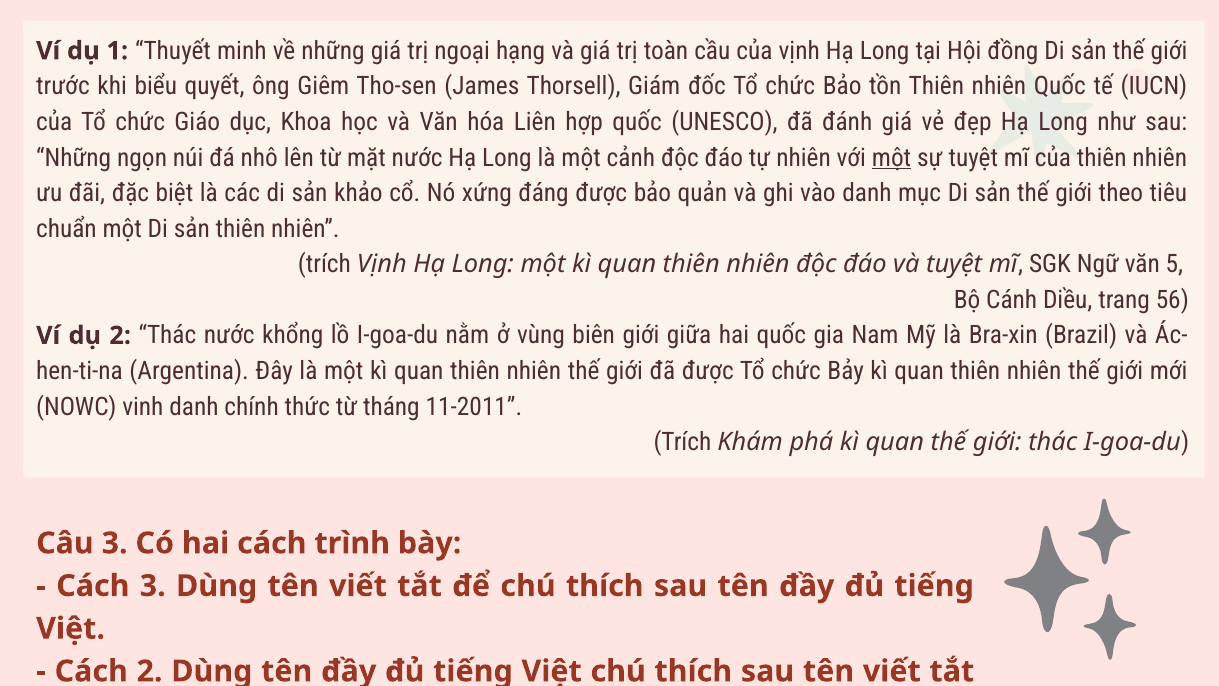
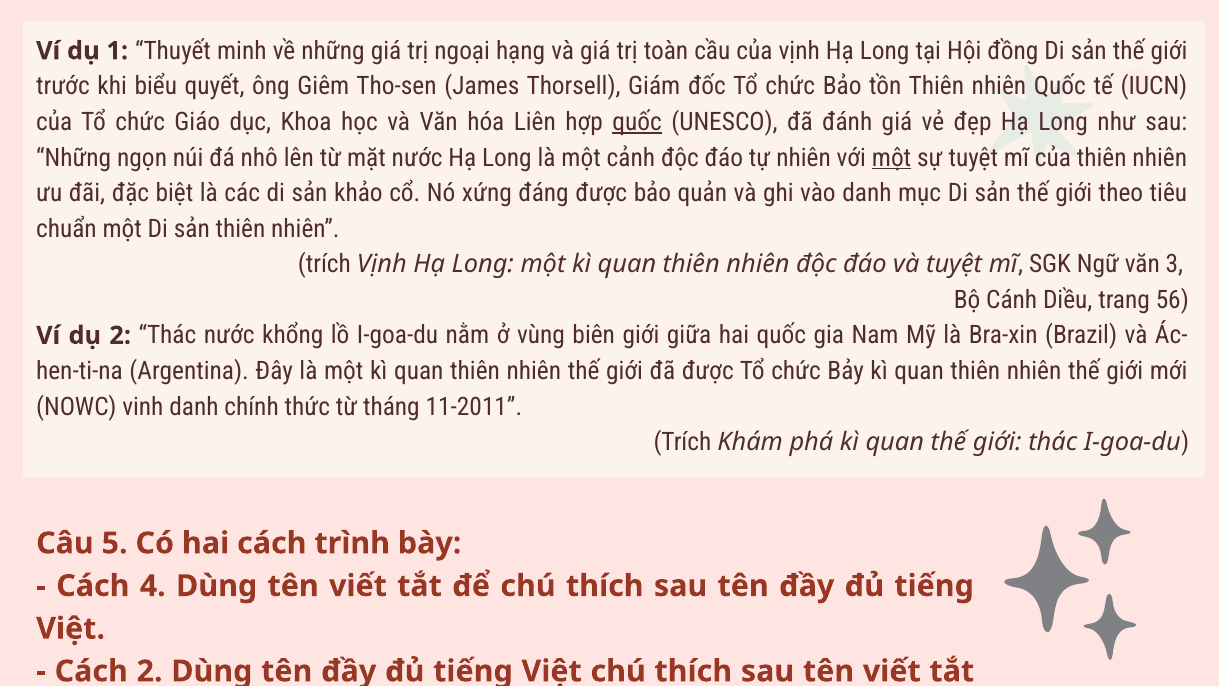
quốc at (637, 122) underline: none -> present
5: 5 -> 3
Câu 3: 3 -> 5
Cách 3: 3 -> 4
